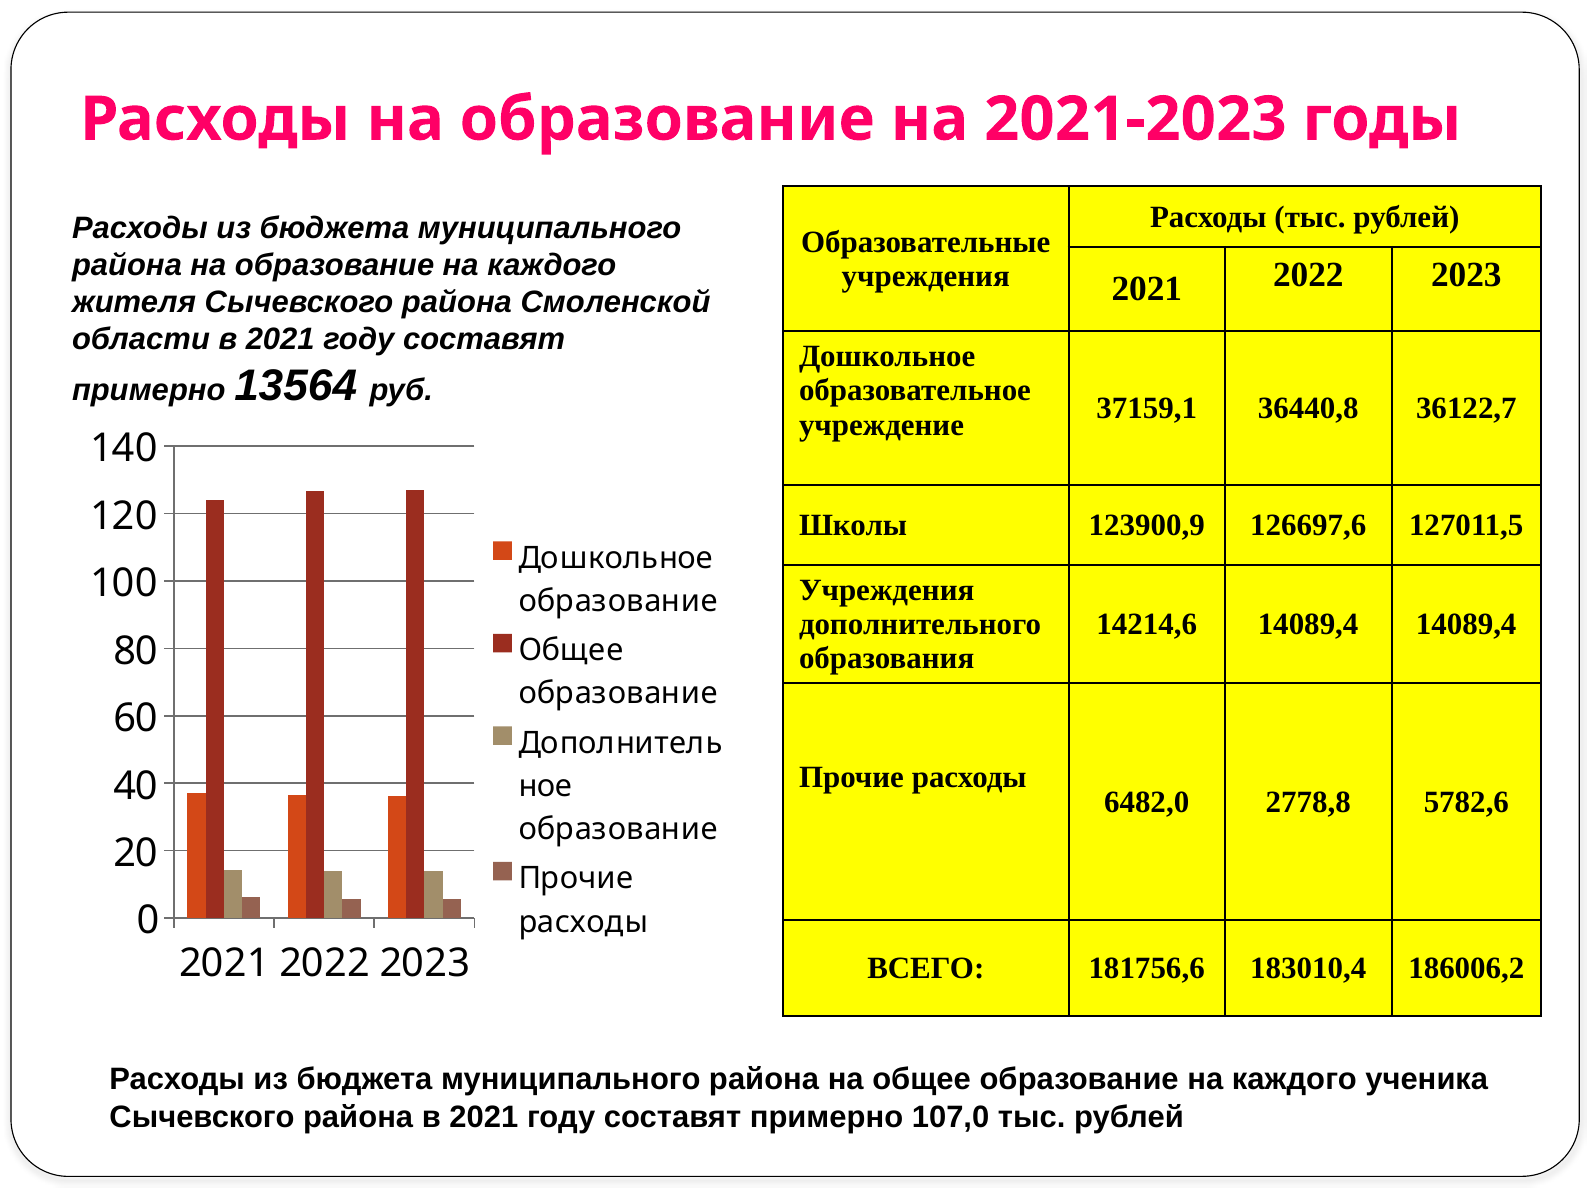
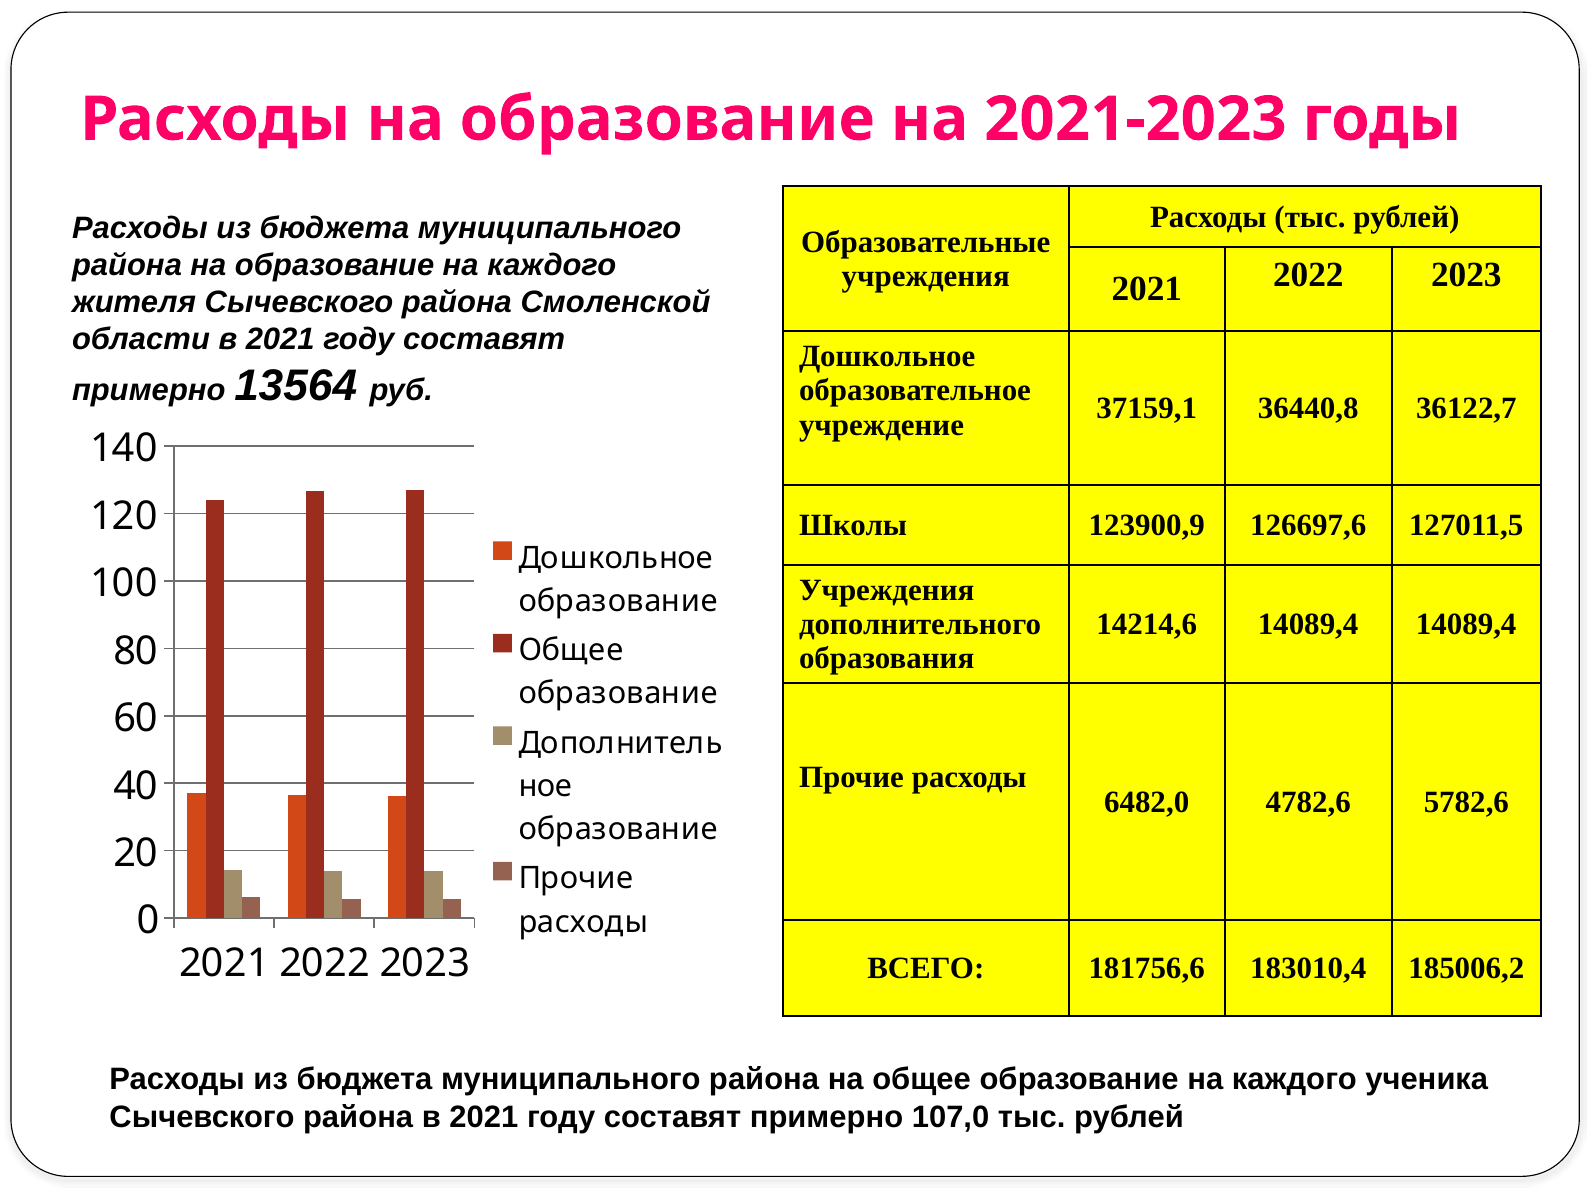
2778,8: 2778,8 -> 4782,6
186006,2: 186006,2 -> 185006,2
